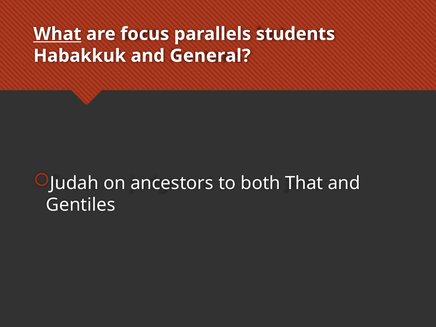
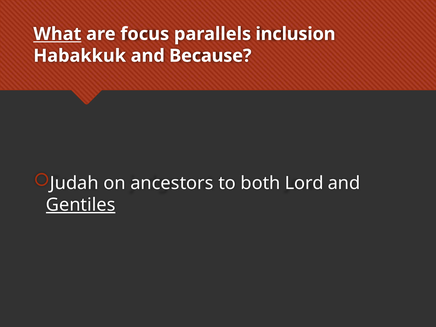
students: students -> inclusion
General: General -> Because
That: That -> Lord
Gentiles underline: none -> present
